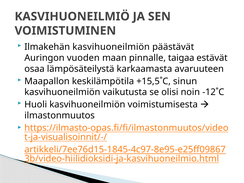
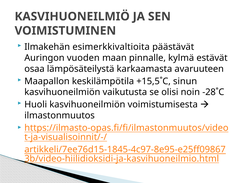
Ilmakehän kasvihuoneilmiön: kasvihuoneilmiön -> esimerkkivaltioita
taigaa: taigaa -> kylmä
-12˚C: -12˚C -> -28˚C
